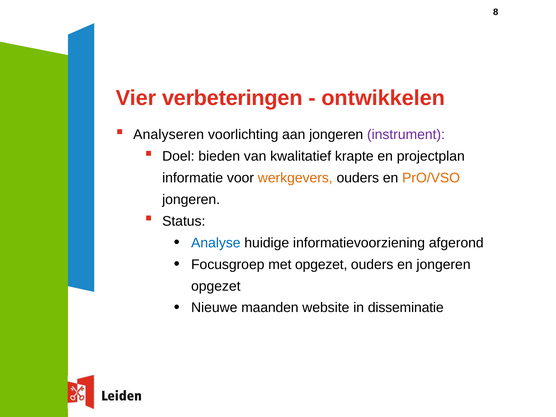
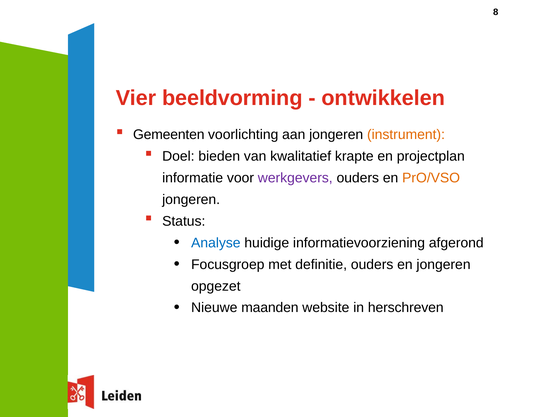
verbeteringen: verbeteringen -> beeldvorming
Analyseren: Analyseren -> Gemeenten
instrument colour: purple -> orange
werkgevers colour: orange -> purple
met opgezet: opgezet -> definitie
disseminatie: disseminatie -> herschreven
